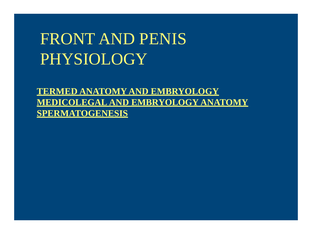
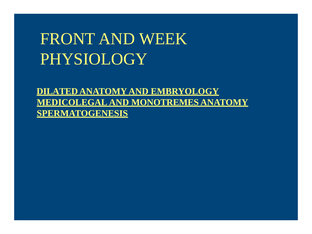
PENIS: PENIS -> WEEK
TERMED: TERMED -> DILATED
EMBRYOLOGY at (165, 102): EMBRYOLOGY -> MONOTREMES
